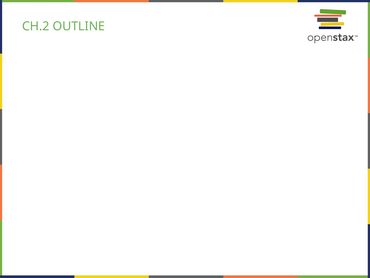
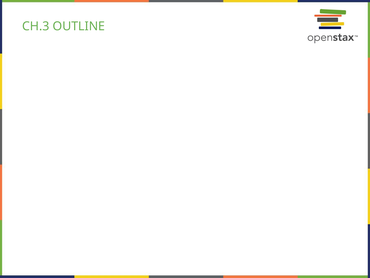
CH.2: CH.2 -> CH.3
